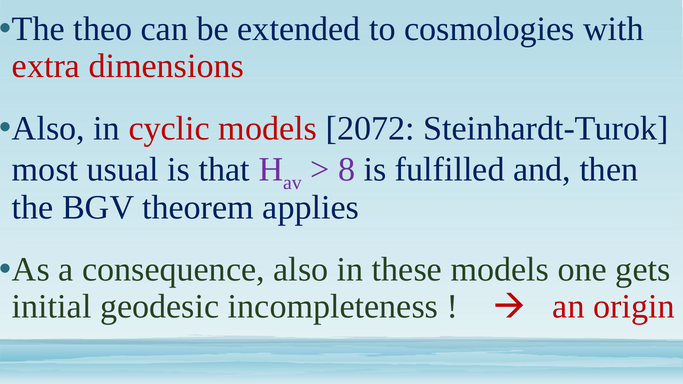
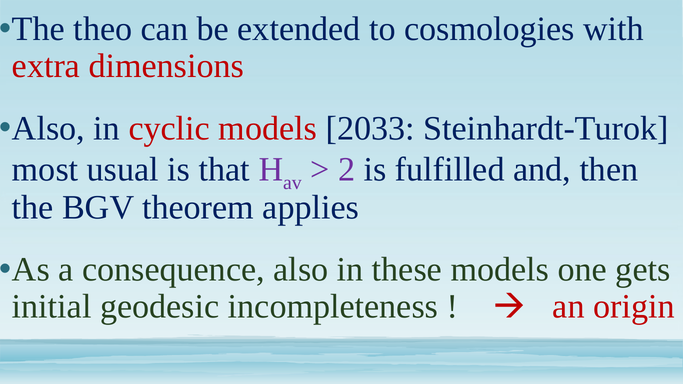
2072: 2072 -> 2033
8: 8 -> 2
